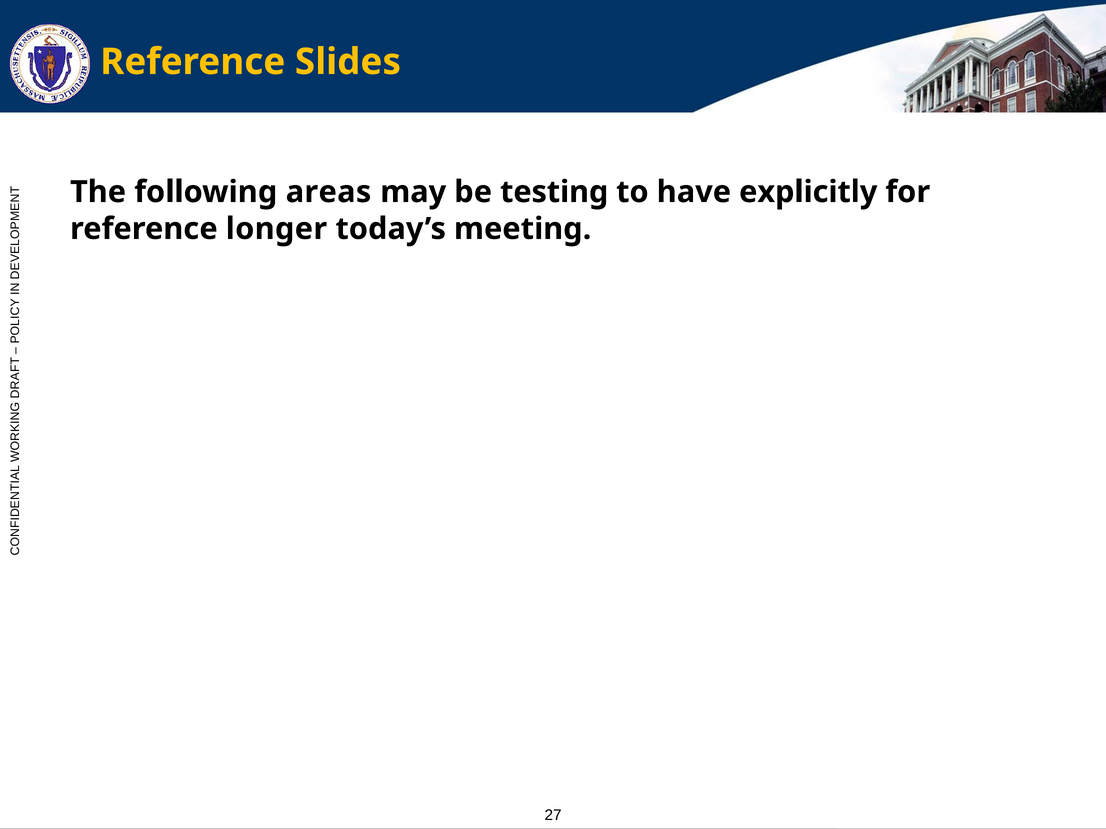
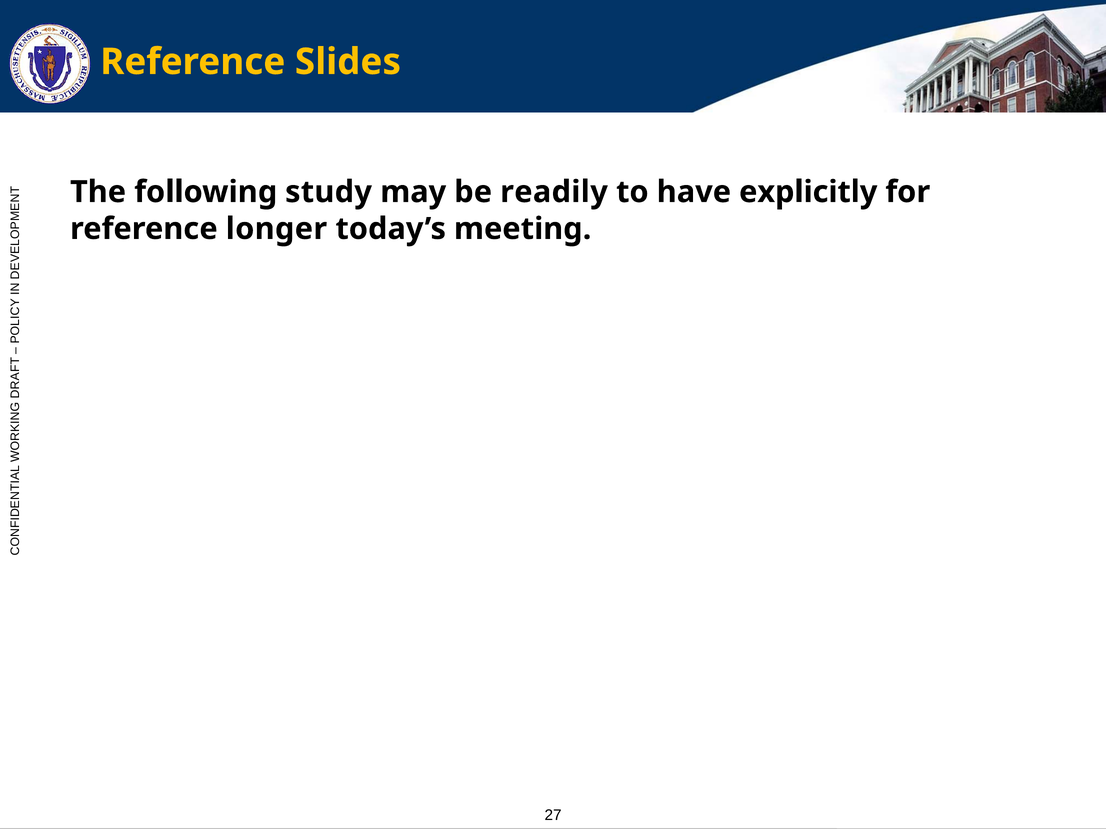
areas: areas -> study
testing: testing -> readily
